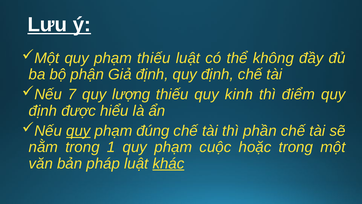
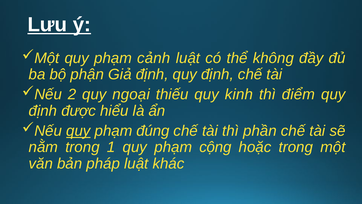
phạm thiếu: thiếu -> cảnh
7: 7 -> 2
lượng: lượng -> ngoại
cuộc: cuộc -> cộng
khác underline: present -> none
